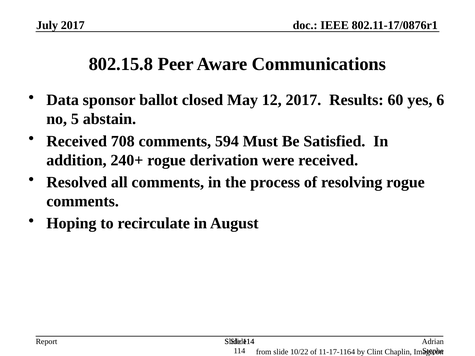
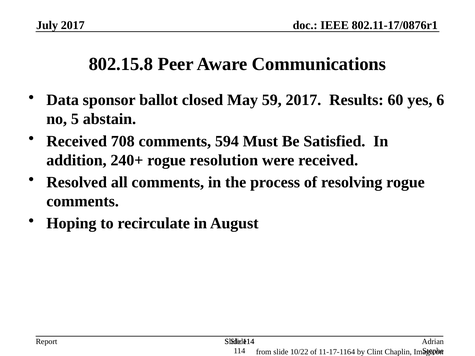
12: 12 -> 59
derivation: derivation -> resolution
